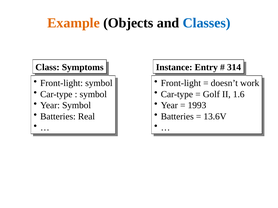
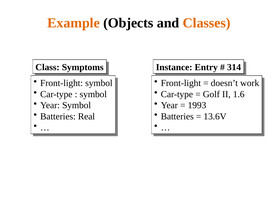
Classes colour: blue -> orange
